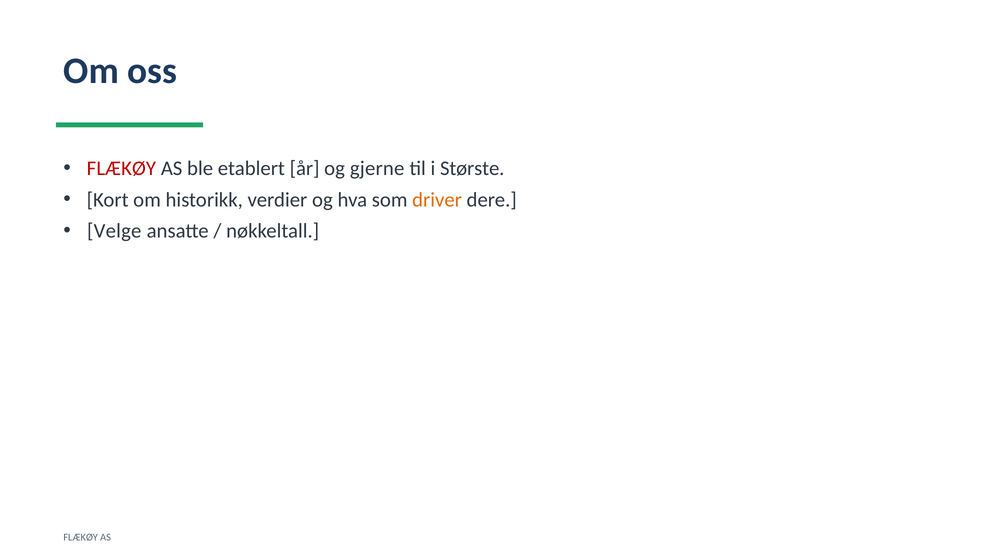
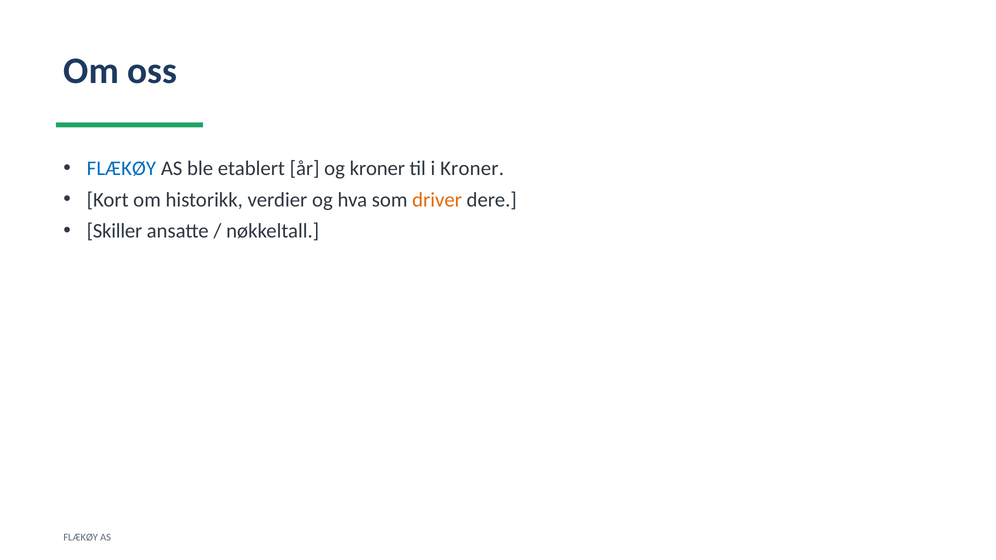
FLÆKØY at (121, 169) colour: red -> blue
og gjerne: gjerne -> kroner
i Største: Største -> Kroner
Velge: Velge -> Skiller
